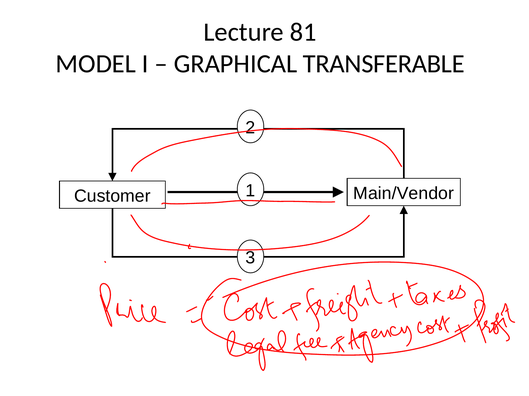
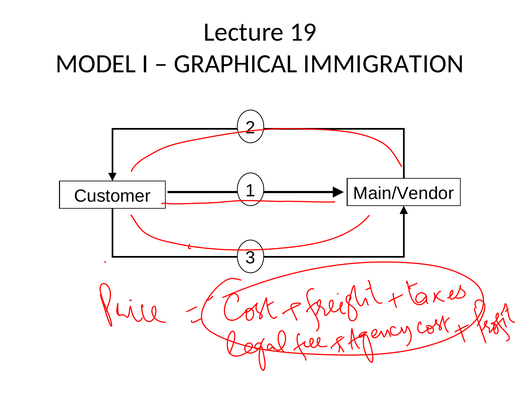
81: 81 -> 19
TRANSFERABLE: TRANSFERABLE -> IMMIGRATION
